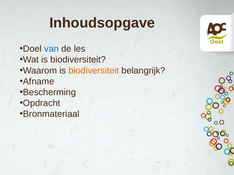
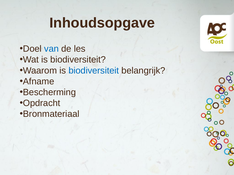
biodiversiteit at (94, 71) colour: orange -> blue
